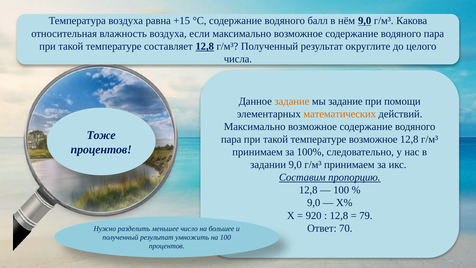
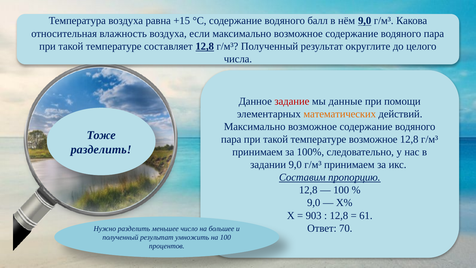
задание at (292, 101) colour: orange -> red
мы задание: задание -> данные
процентов at (101, 149): процентов -> разделить
920: 920 -> 903
79: 79 -> 61
